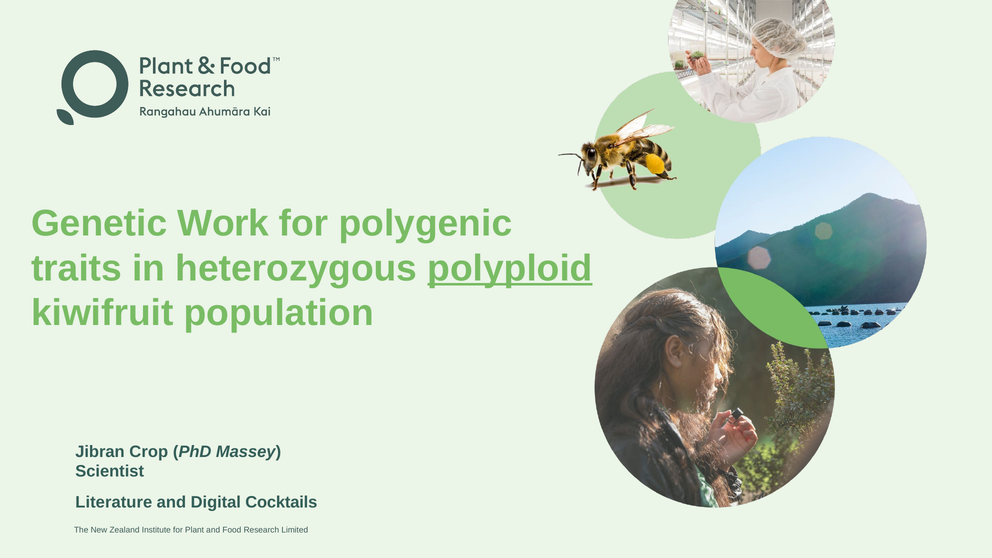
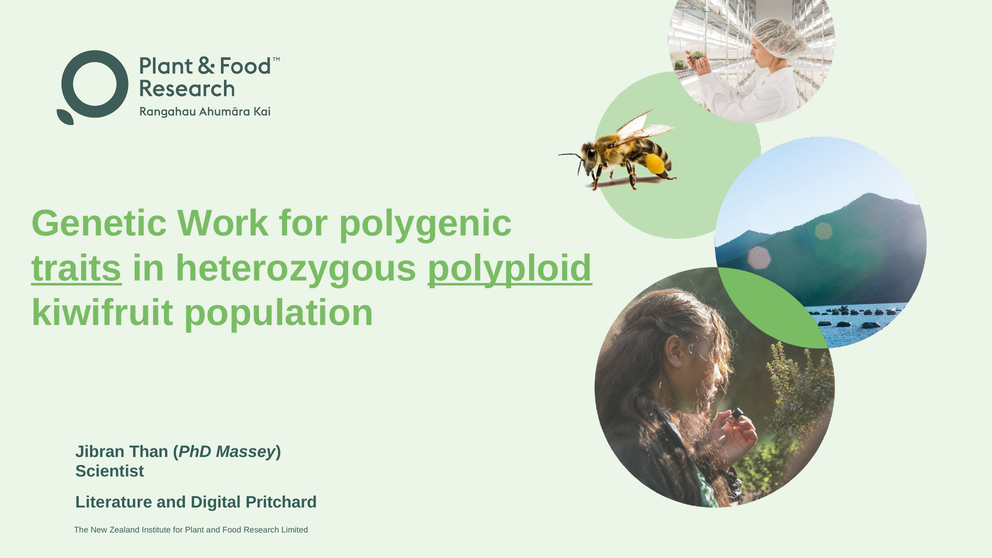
traits underline: none -> present
Crop: Crop -> Than
Cocktails: Cocktails -> Pritchard
